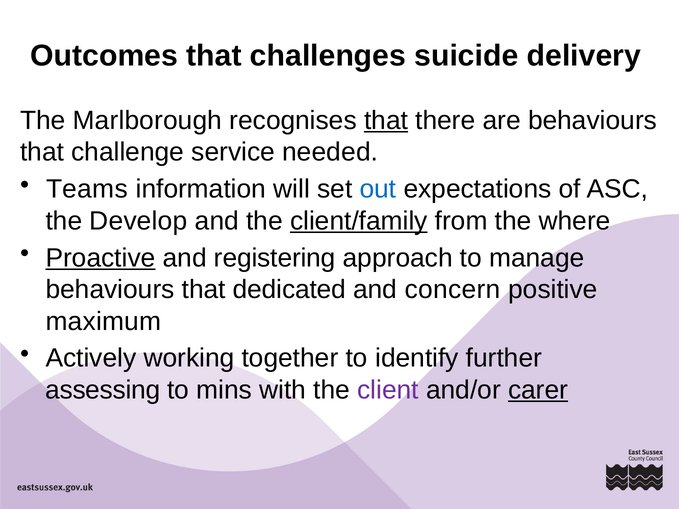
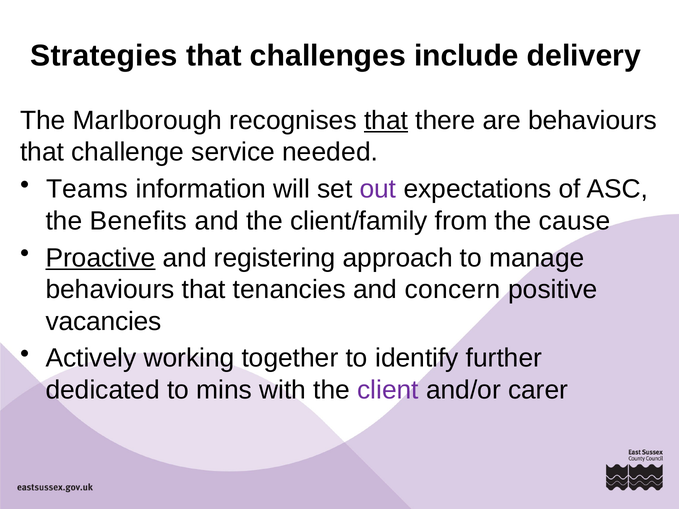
Outcomes: Outcomes -> Strategies
suicide: suicide -> include
out colour: blue -> purple
Develop: Develop -> Benefits
client/family underline: present -> none
where: where -> cause
dedicated: dedicated -> tenancies
maximum: maximum -> vacancies
assessing: assessing -> dedicated
carer underline: present -> none
